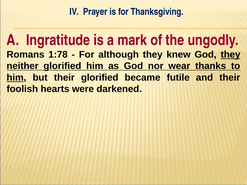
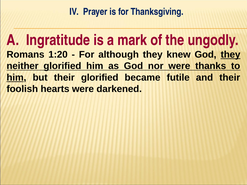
1:78: 1:78 -> 1:20
nor wear: wear -> were
